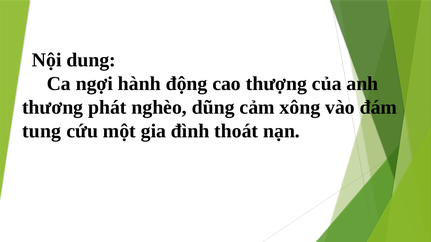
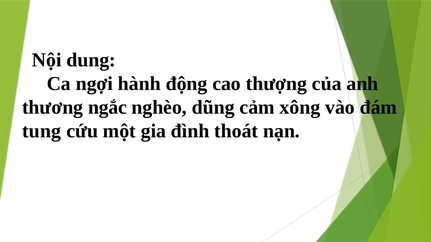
phát: phát -> ngắc
